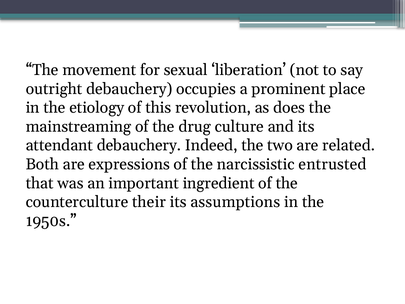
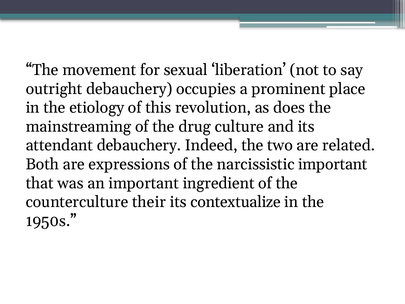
narcissistic entrusted: entrusted -> important
assumptions: assumptions -> contextualize
